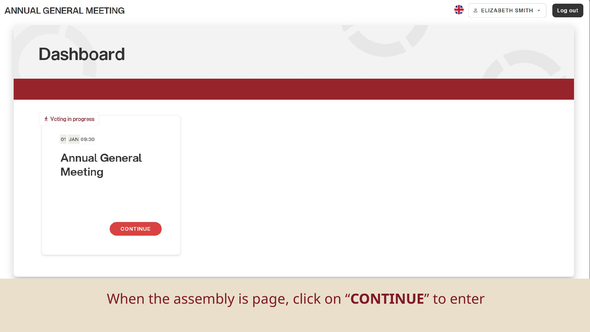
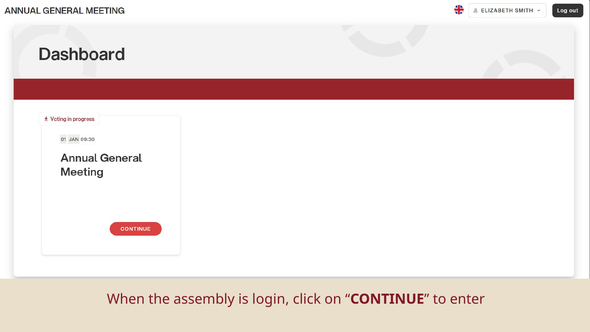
page: page -> login
